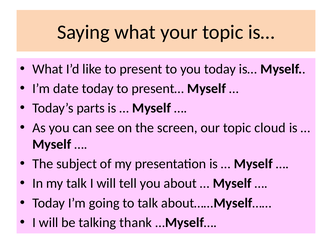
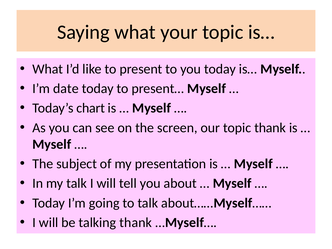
parts: parts -> chart
topic cloud: cloud -> thank
